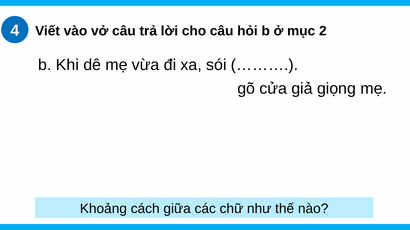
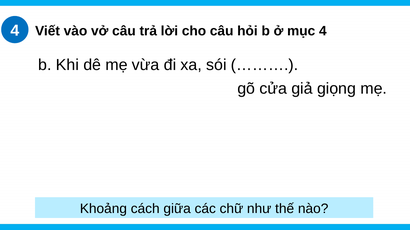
mục 2: 2 -> 4
